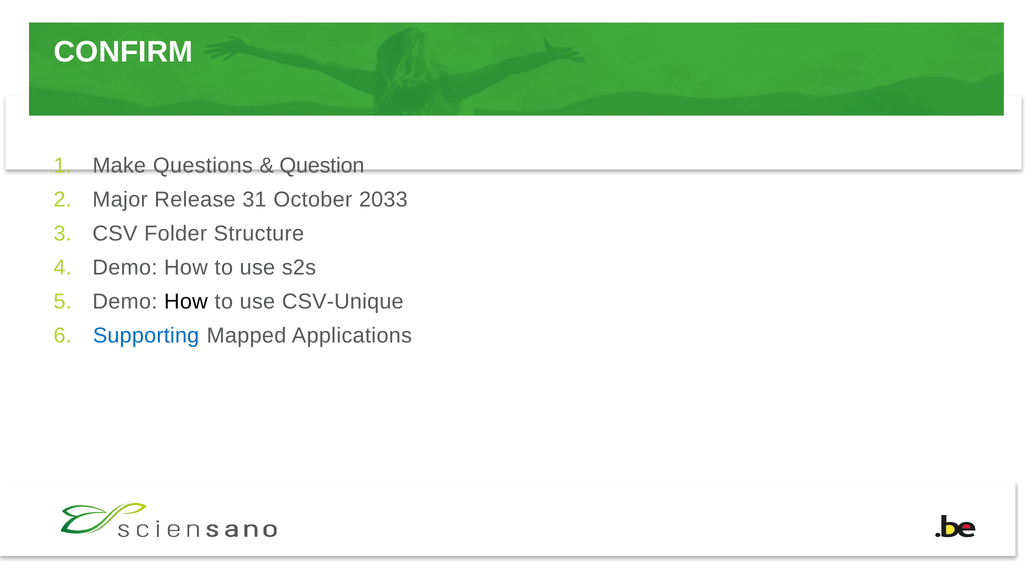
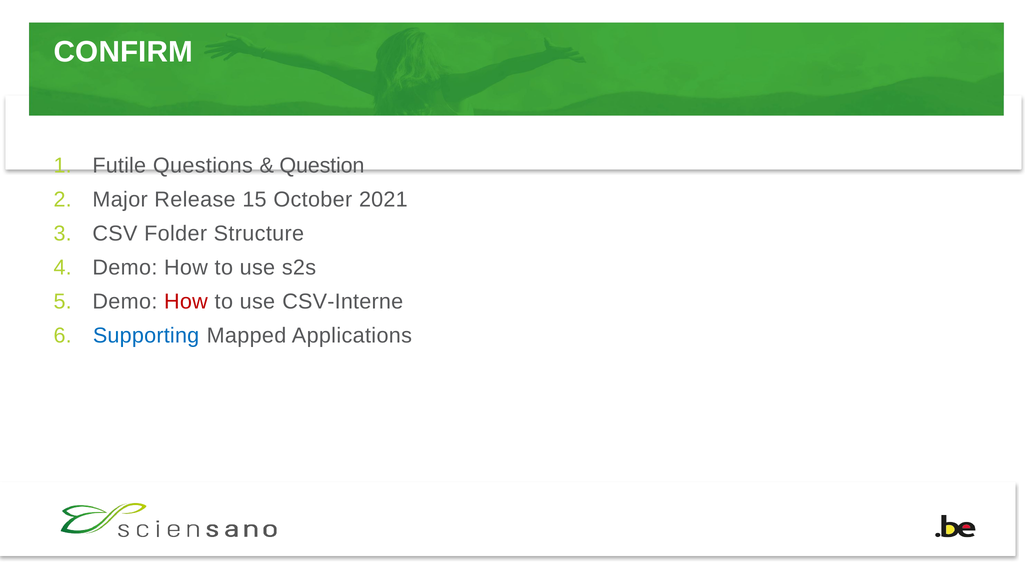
Make: Make -> Futile
31: 31 -> 15
2033: 2033 -> 2021
How at (186, 302) colour: black -> red
CSV-Unique: CSV-Unique -> CSV-Interne
